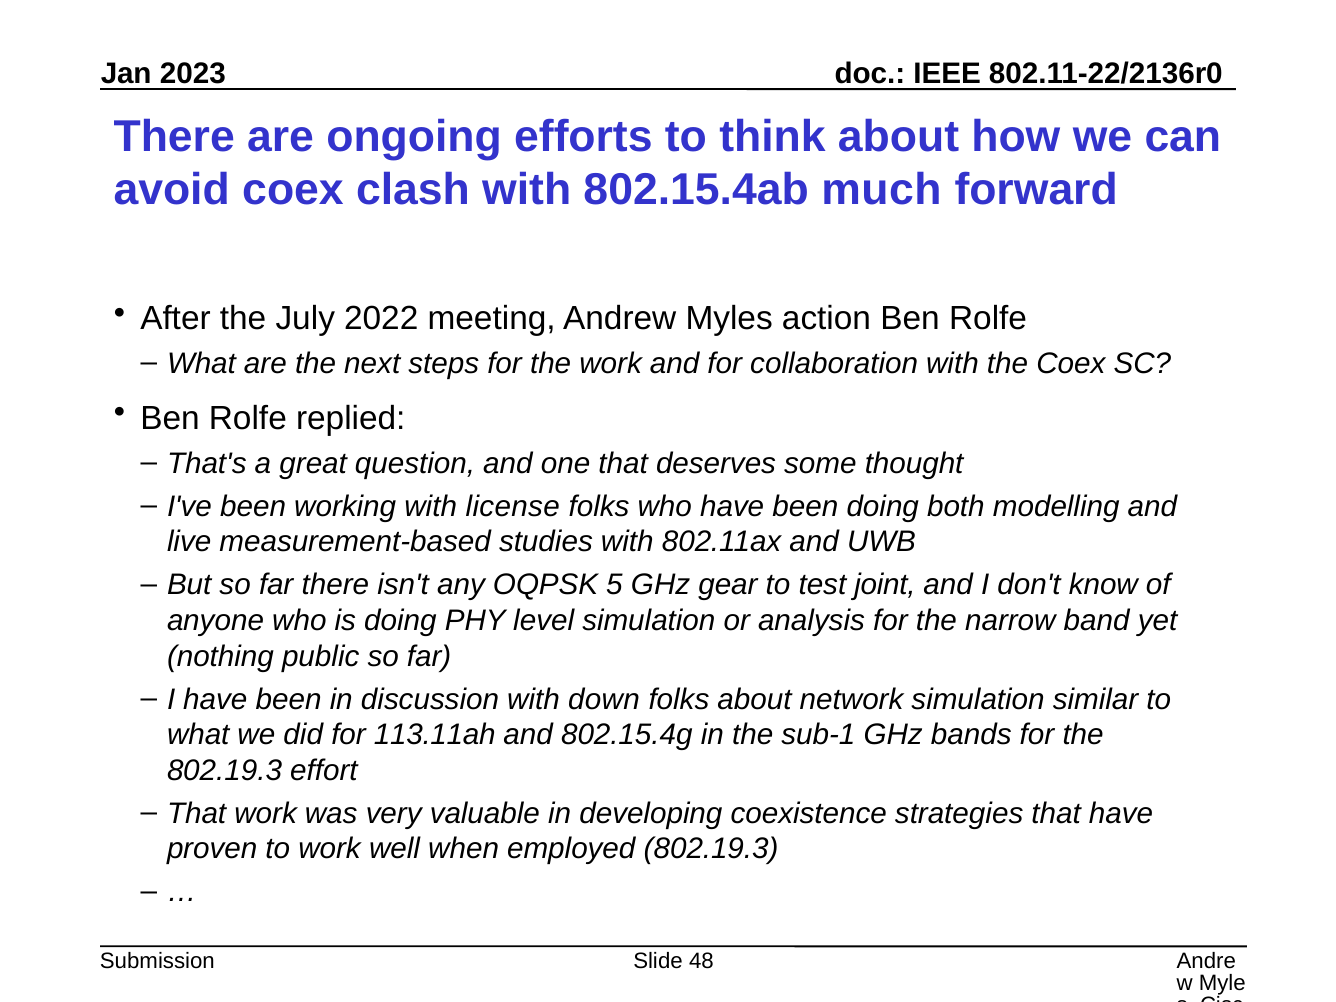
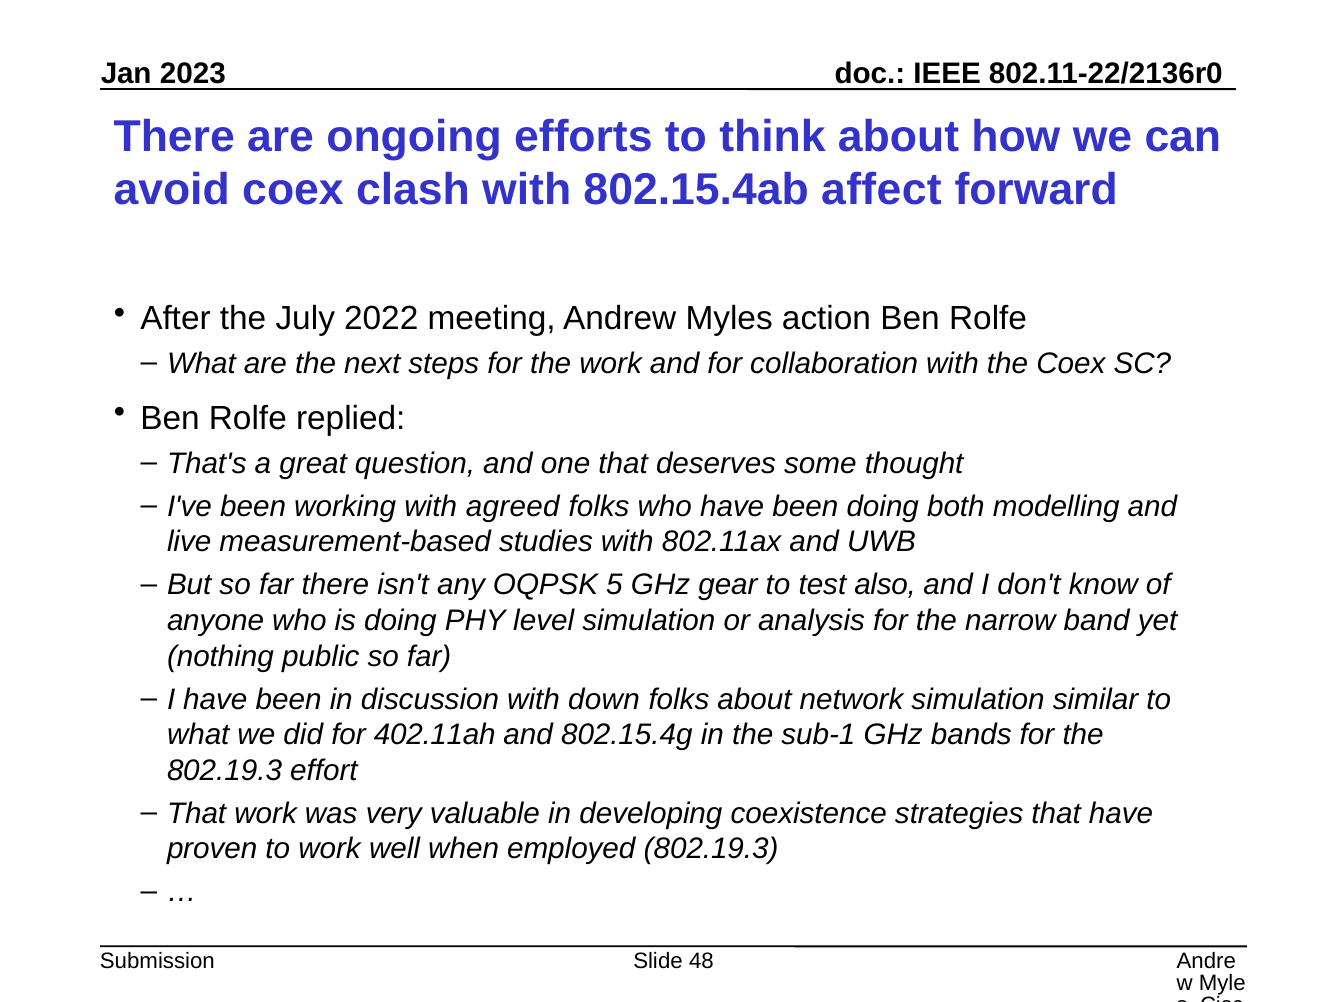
much: much -> affect
license: license -> agreed
joint: joint -> also
113.11ah: 113.11ah -> 402.11ah
